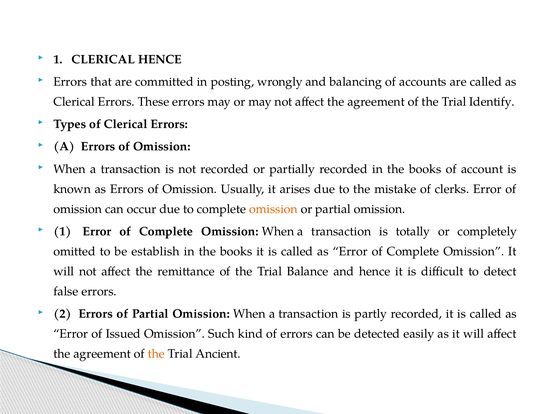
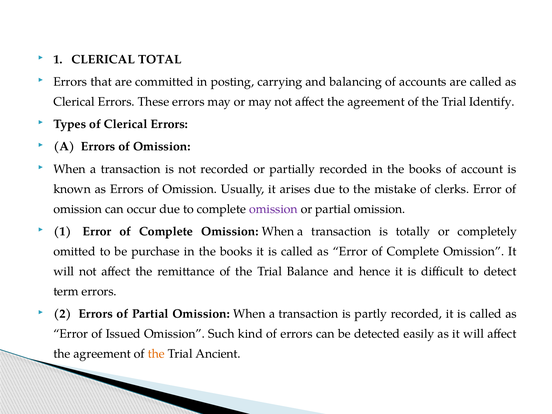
CLERICAL HENCE: HENCE -> TOTAL
wrongly: wrongly -> carrying
omission at (273, 209) colour: orange -> purple
establish: establish -> purchase
false: false -> term
